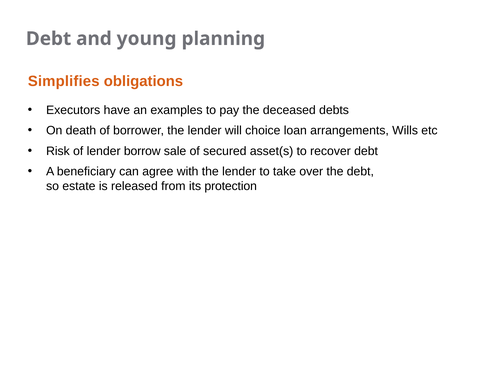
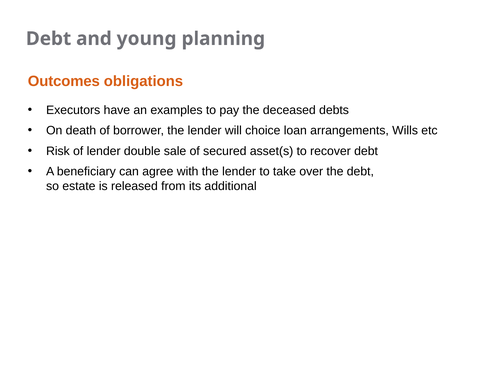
Simplifies: Simplifies -> Outcomes
borrow: borrow -> double
protection: protection -> additional
